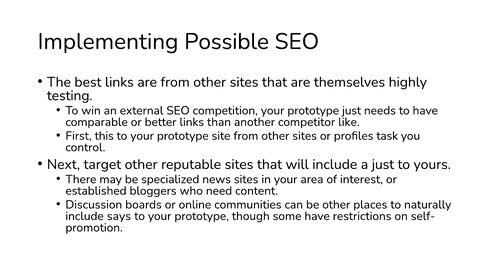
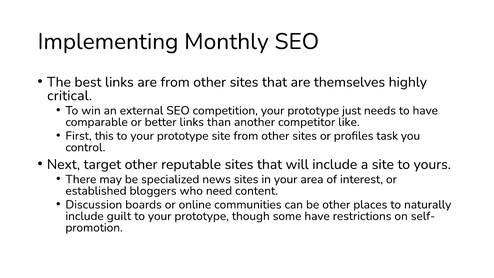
Possible: Possible -> Monthly
testing: testing -> critical
a just: just -> site
says: says -> guilt
